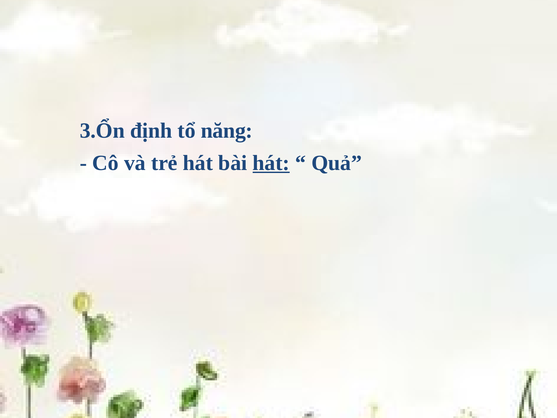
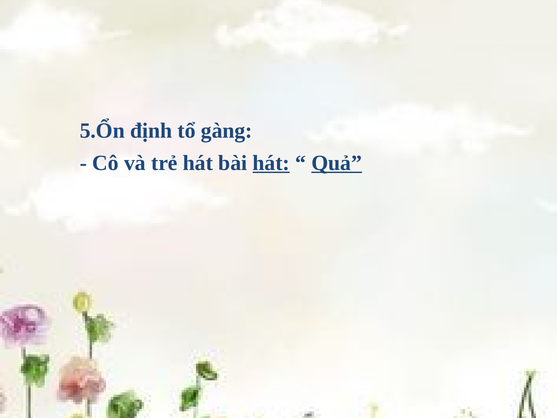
3.Ổn: 3.Ổn -> 5.Ổn
năng: năng -> gàng
Quả underline: none -> present
